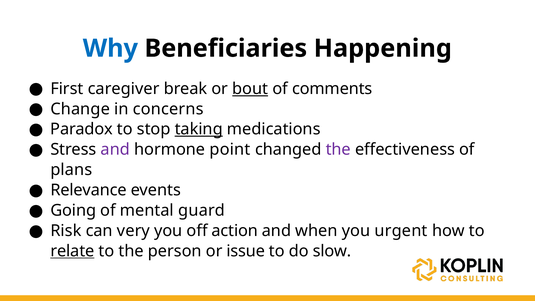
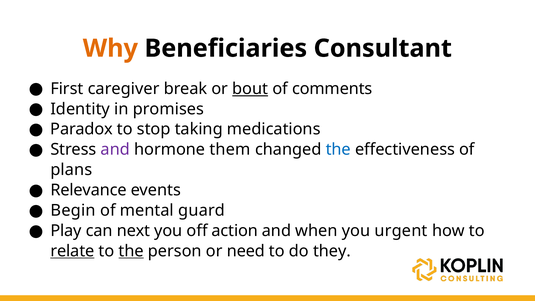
Why colour: blue -> orange
Happening: Happening -> Consultant
Change: Change -> Identity
concerns: concerns -> promises
taking underline: present -> none
point: point -> them
the at (338, 150) colour: purple -> blue
Going: Going -> Begin
Risk: Risk -> Play
very: very -> next
the at (131, 251) underline: none -> present
issue: issue -> need
slow: slow -> they
